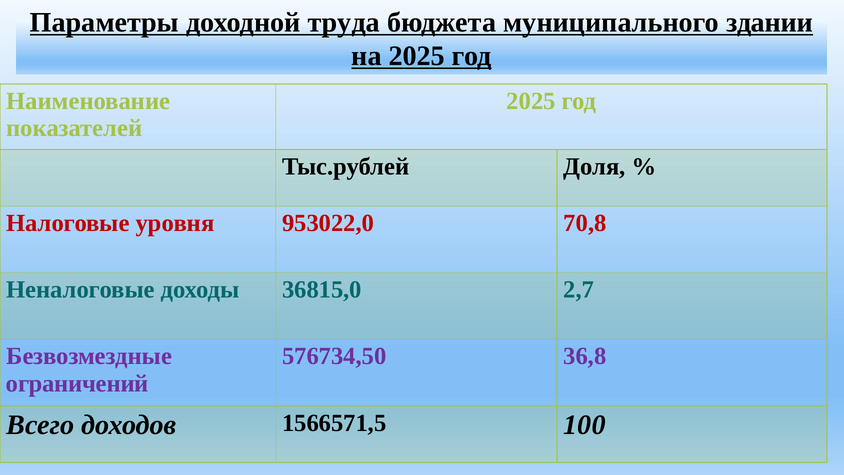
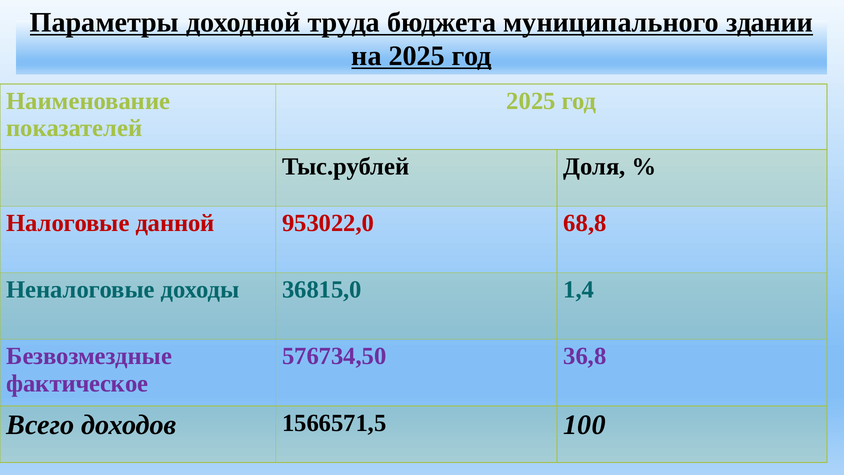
уровня: уровня -> данной
70,8: 70,8 -> 68,8
2,7: 2,7 -> 1,4
ограничений: ограничений -> фактическое
